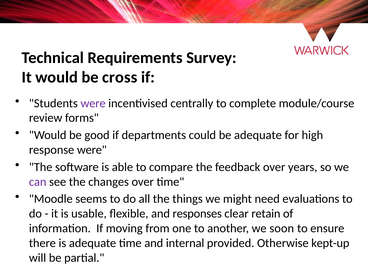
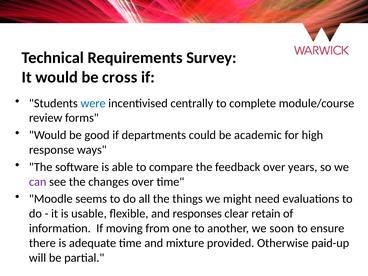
were at (93, 103) colour: purple -> blue
be adequate: adequate -> academic
response were: were -> ways
internal: internal -> mixture
kept-up: kept-up -> paid-up
